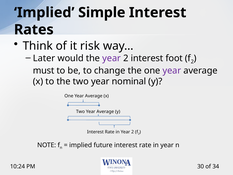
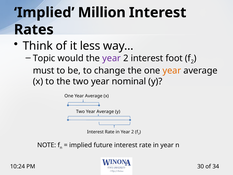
Simple: Simple -> Million
risk: risk -> less
Later: Later -> Topic
year at (172, 70) colour: purple -> orange
